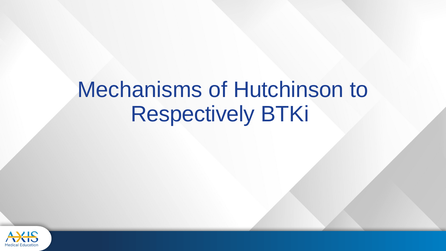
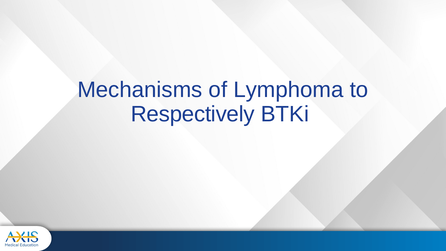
Hutchinson: Hutchinson -> Lymphoma
